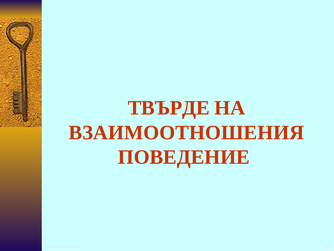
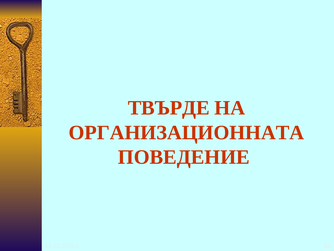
ВЗАИМООТНОШЕНИЯ: ВЗАИМООТНОШЕНИЯ -> ОРГАНИЗАЦИОННАТА
